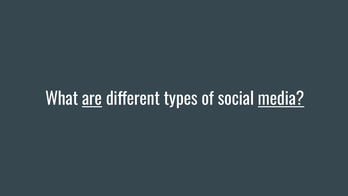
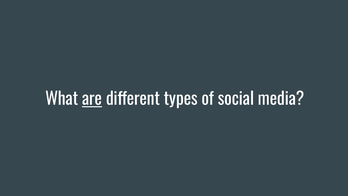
media underline: present -> none
